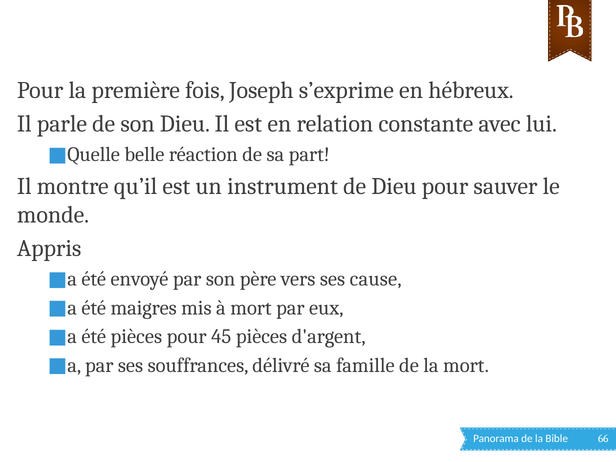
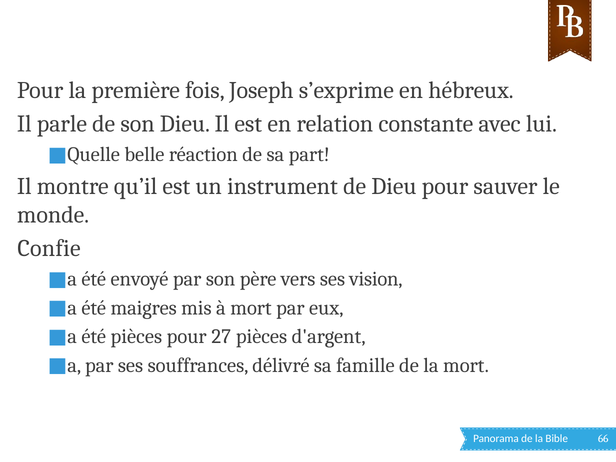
Appris: Appris -> Confie
cause: cause -> vision
45: 45 -> 27
